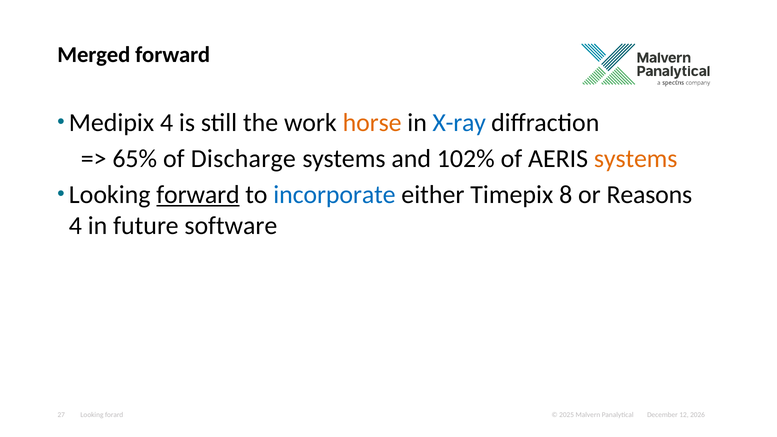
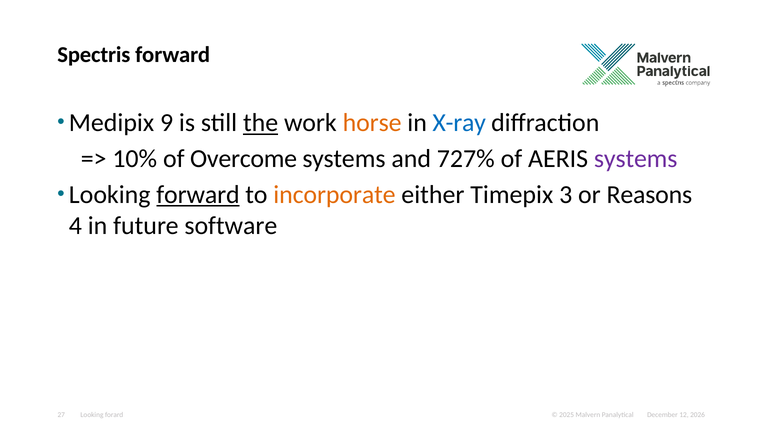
Merged: Merged -> Spectris
Medipix 4: 4 -> 9
the underline: none -> present
65%: 65% -> 10%
Discharge: Discharge -> Overcome
102%: 102% -> 727%
systems at (636, 159) colour: orange -> purple
incorporate colour: blue -> orange
8: 8 -> 3
